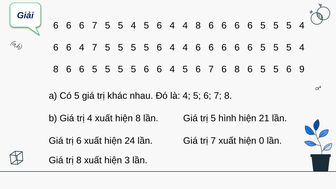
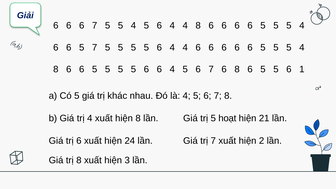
4 at (82, 47): 4 -> 5
9: 9 -> 1
hình: hình -> hoạt
0: 0 -> 2
